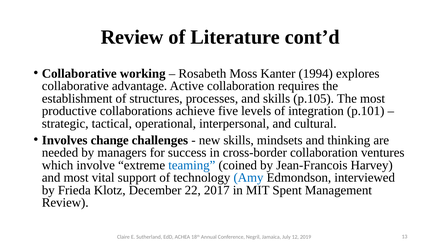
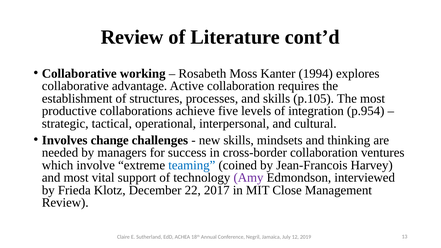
p.101: p.101 -> p.954
Amy colour: blue -> purple
Spent: Spent -> Close
